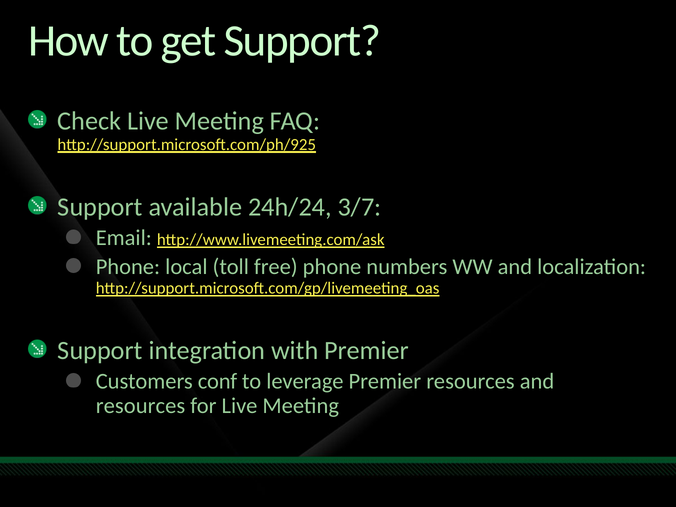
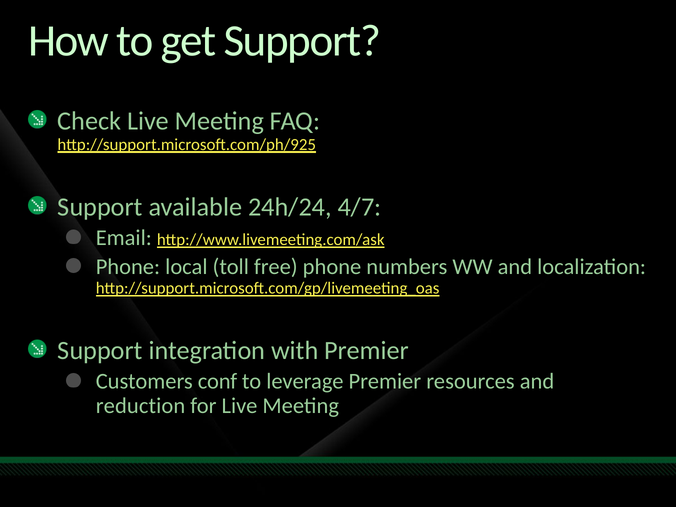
3/7: 3/7 -> 4/7
resources at (141, 406): resources -> reduction
